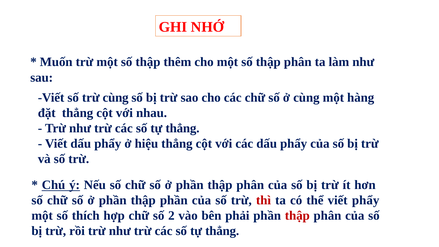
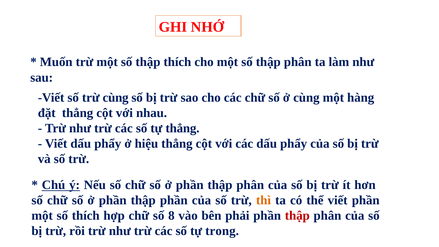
thập thêm: thêm -> thích
thì colour: red -> orange
viết phẩy: phẩy -> phần
2: 2 -> 8
thẳng at (222, 231): thẳng -> trong
